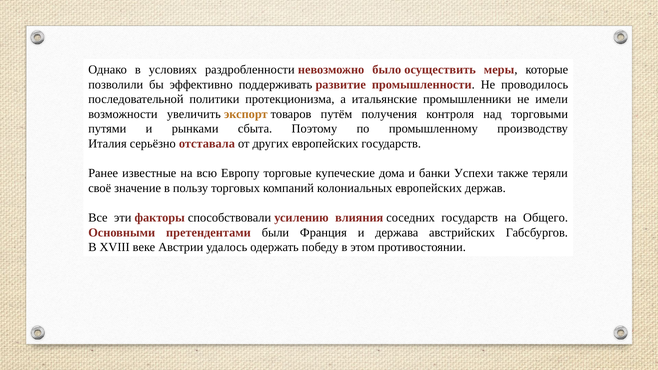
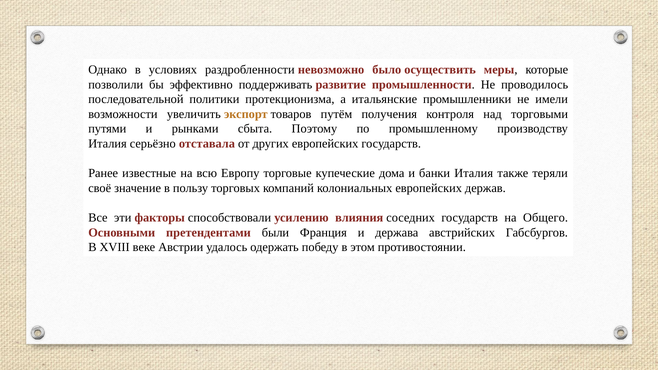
банки Успехи: Успехи -> Италия
